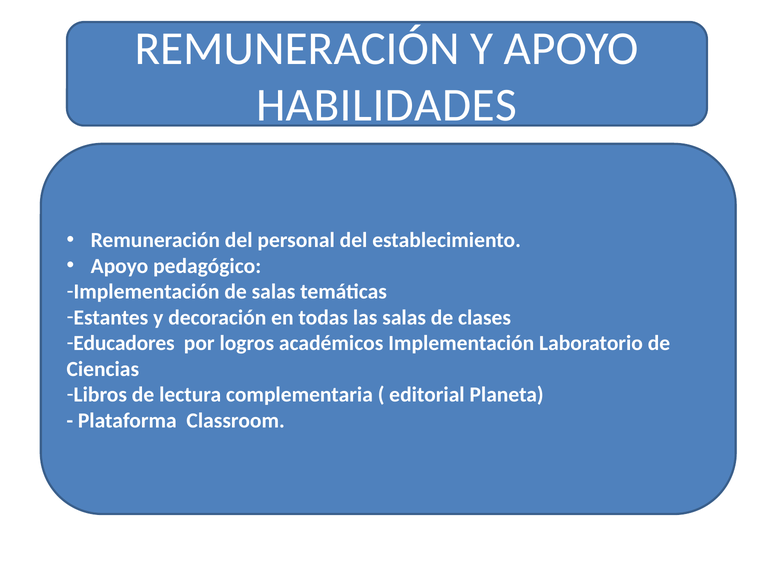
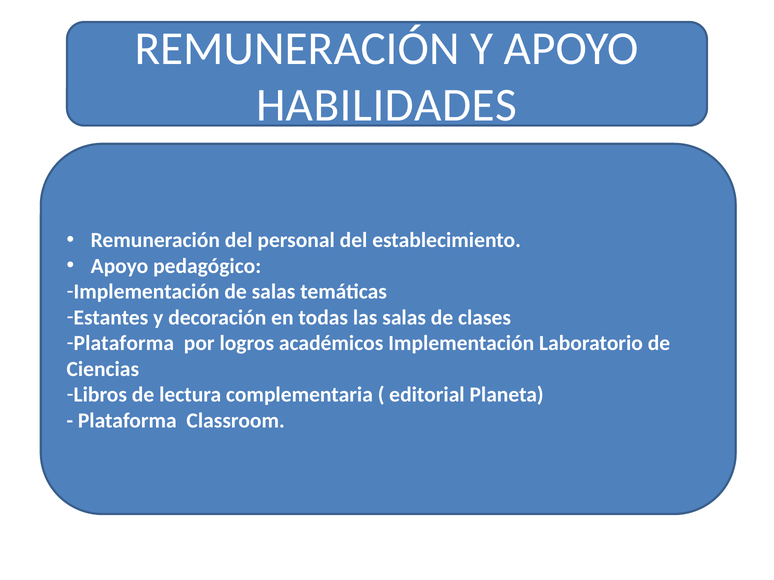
Educadores at (124, 344): Educadores -> Plataforma
